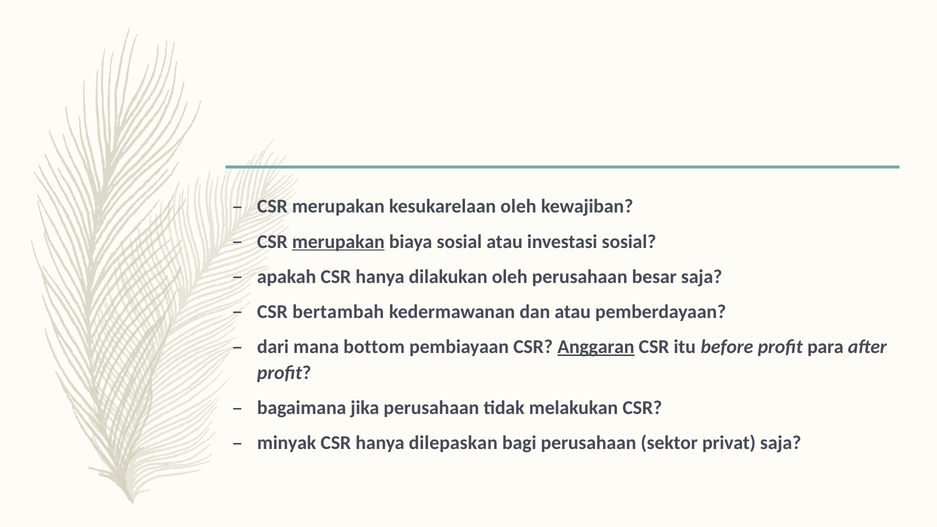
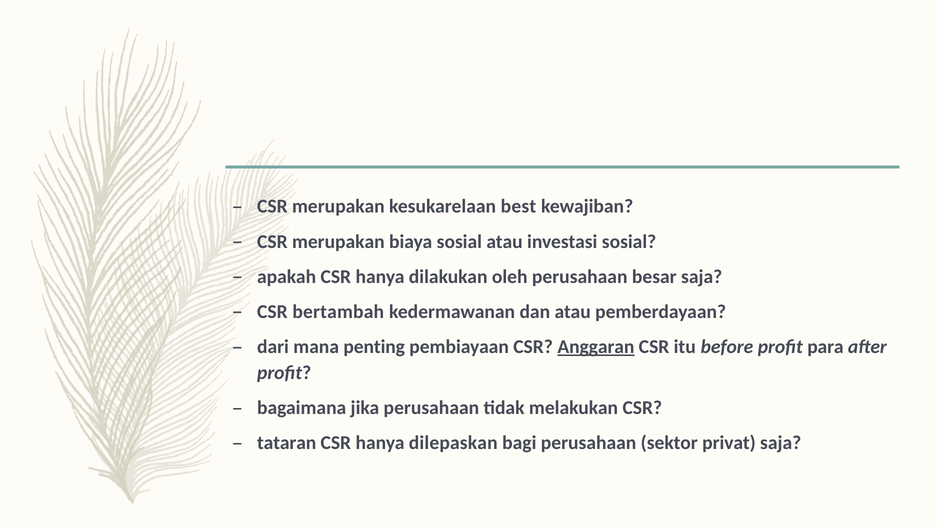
kesukarelaan oleh: oleh -> best
merupakan at (338, 242) underline: present -> none
bottom: bottom -> penting
minyak: minyak -> tataran
